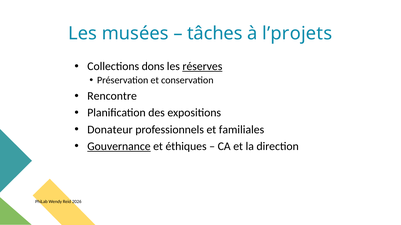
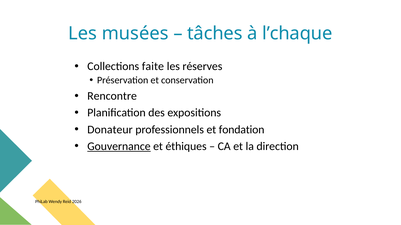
l’projets: l’projets -> l’chaque
dons: dons -> faite
réserves underline: present -> none
familiales: familiales -> fondation
